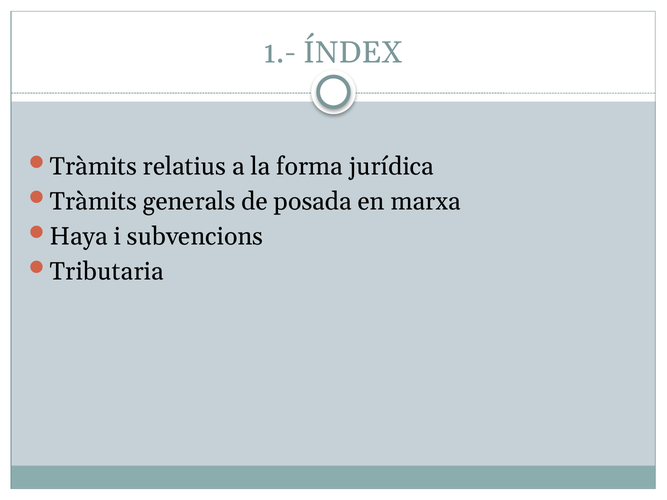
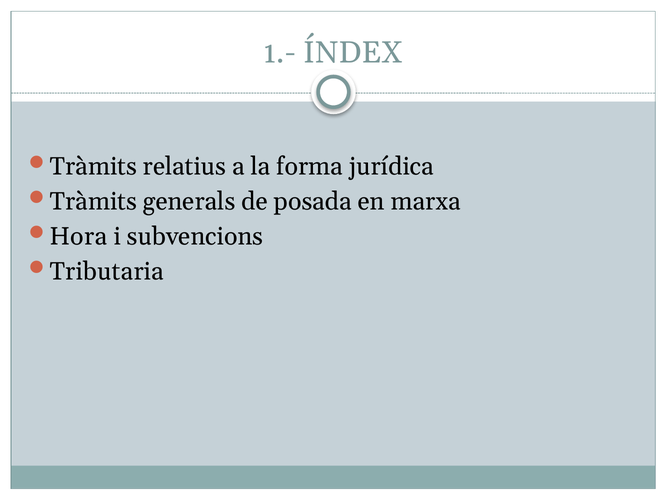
Haya: Haya -> Hora
